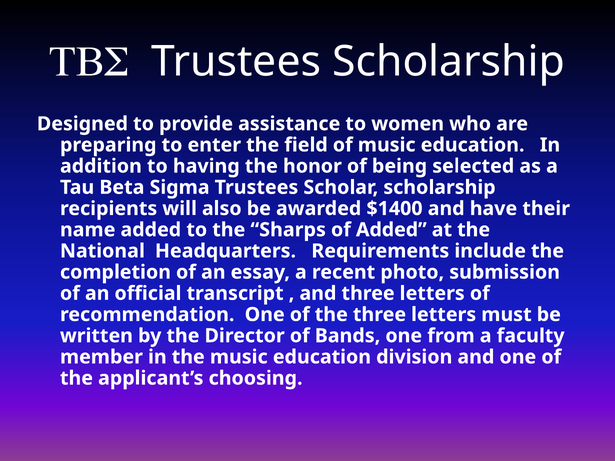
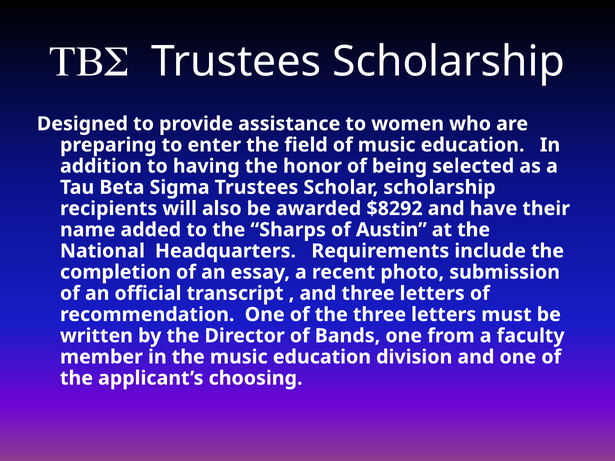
$1400: $1400 -> $8292
of Added: Added -> Austin
